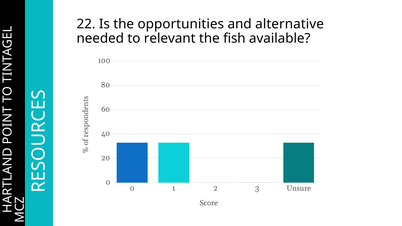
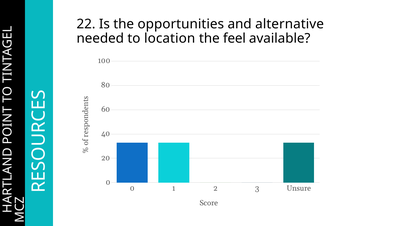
relevant: relevant -> location
fish: fish -> feel
